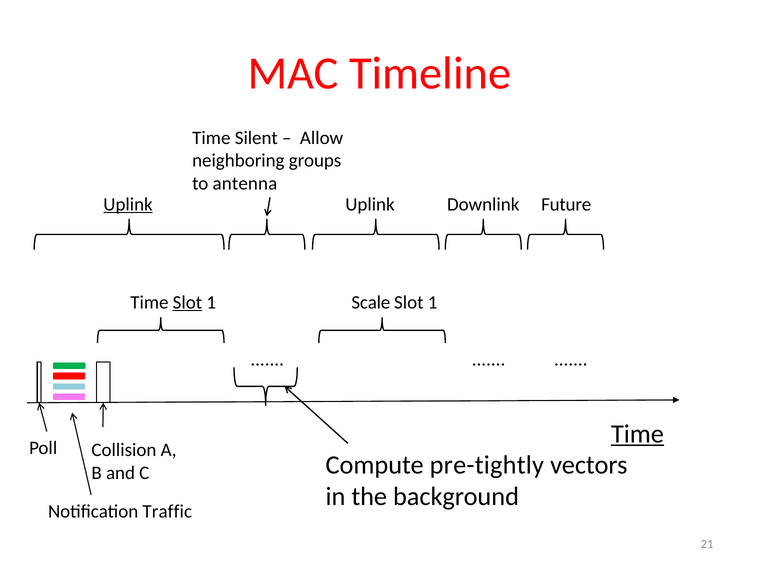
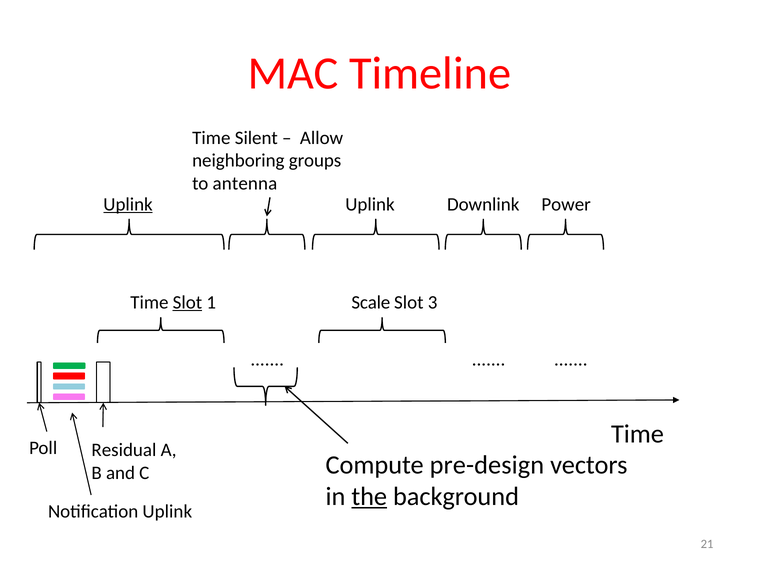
Future: Future -> Power
1 at (433, 302): 1 -> 3
Time at (637, 434) underline: present -> none
Collision: Collision -> Residual
pre-tightly: pre-tightly -> pre-design
the underline: none -> present
Notification Traffic: Traffic -> Uplink
